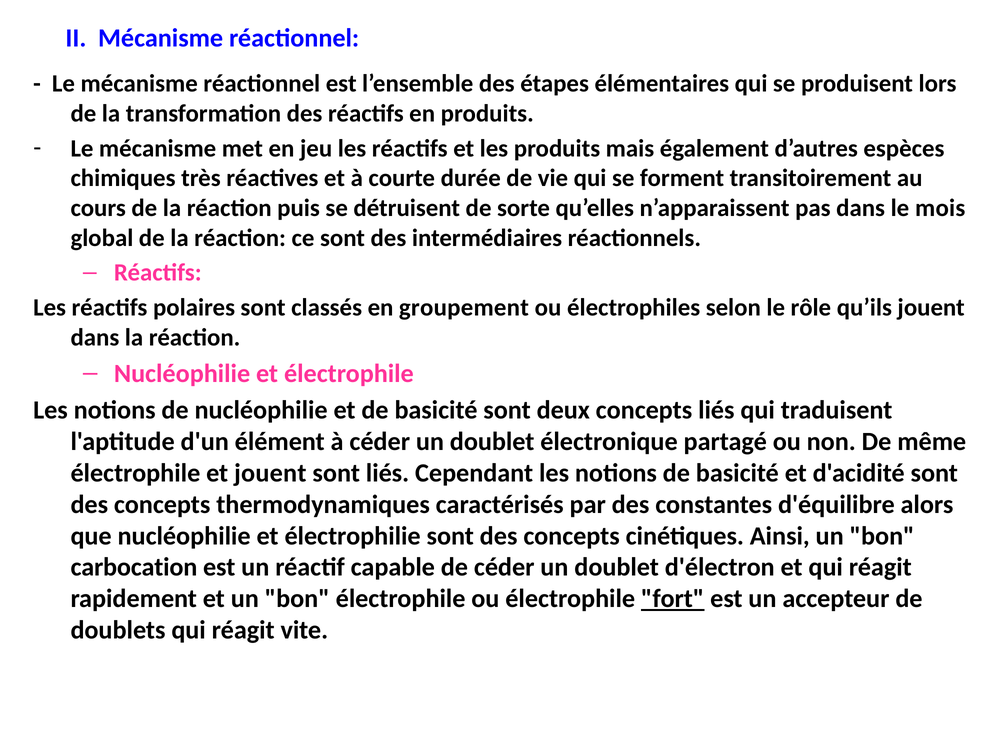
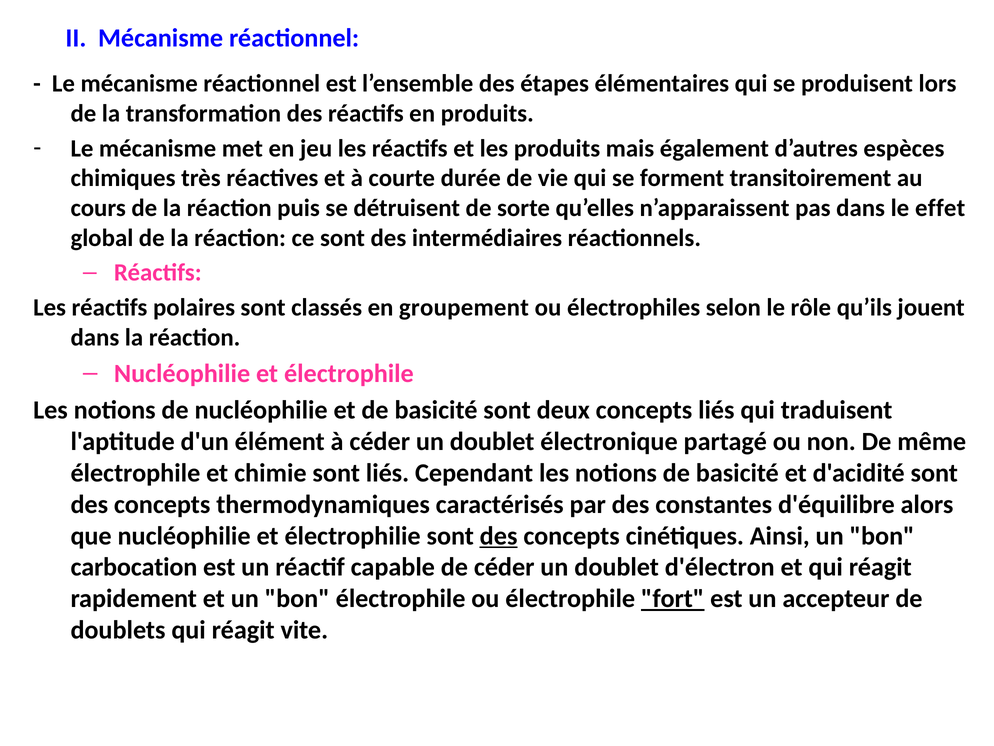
mois: mois -> effet
et jouent: jouent -> chimie
des at (499, 536) underline: none -> present
